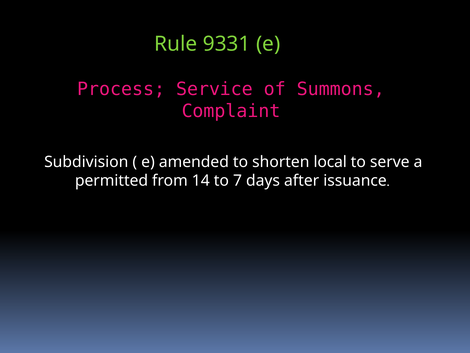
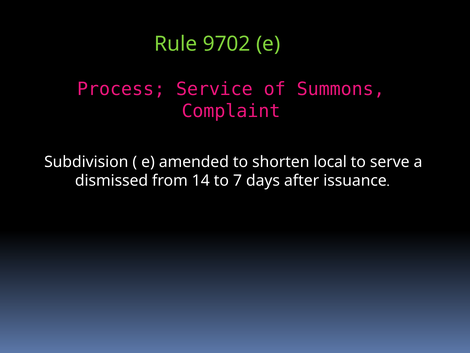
9331: 9331 -> 9702
permitted: permitted -> dismissed
